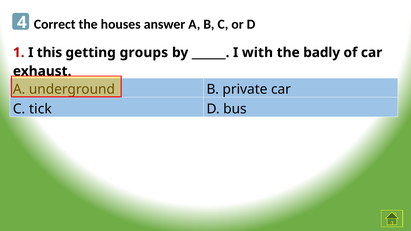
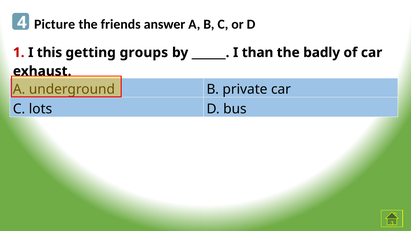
Correct: Correct -> Picture
houses: houses -> friends
with: with -> than
tick: tick -> lots
